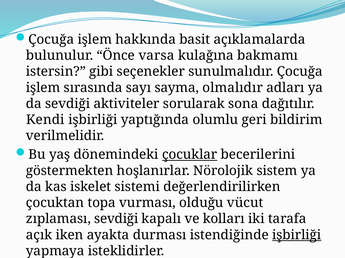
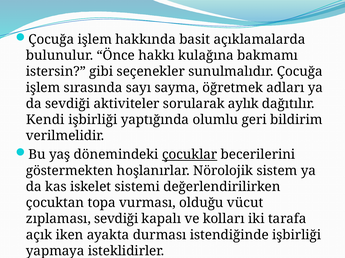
varsa: varsa -> hakkı
olmalıdır: olmalıdır -> öğretmek
sona: sona -> aylık
işbirliği at (297, 236) underline: present -> none
